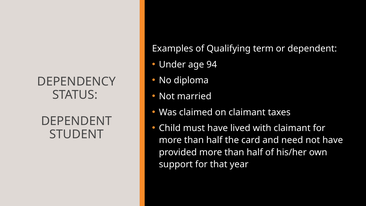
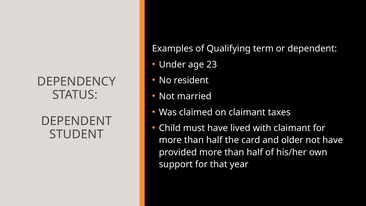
94: 94 -> 23
diploma: diploma -> resident
need: need -> older
